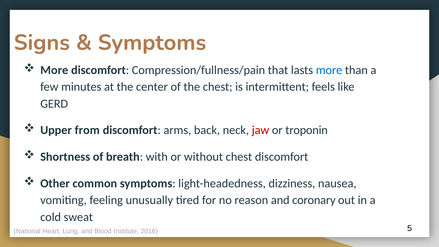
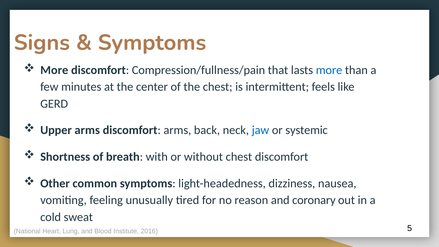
Upper from: from -> arms
jaw colour: red -> blue
troponin: troponin -> systemic
